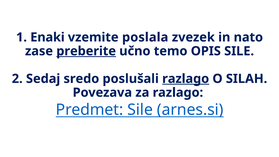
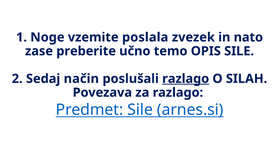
Enaki: Enaki -> Noge
preberite underline: present -> none
sredo: sredo -> način
